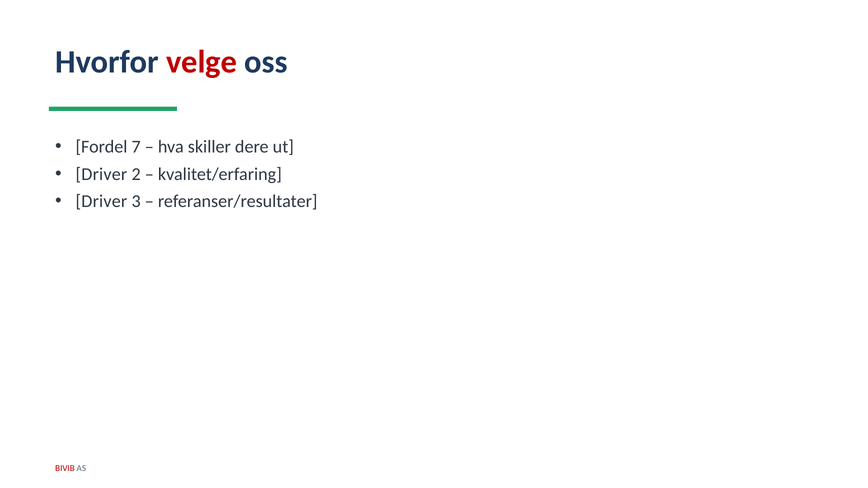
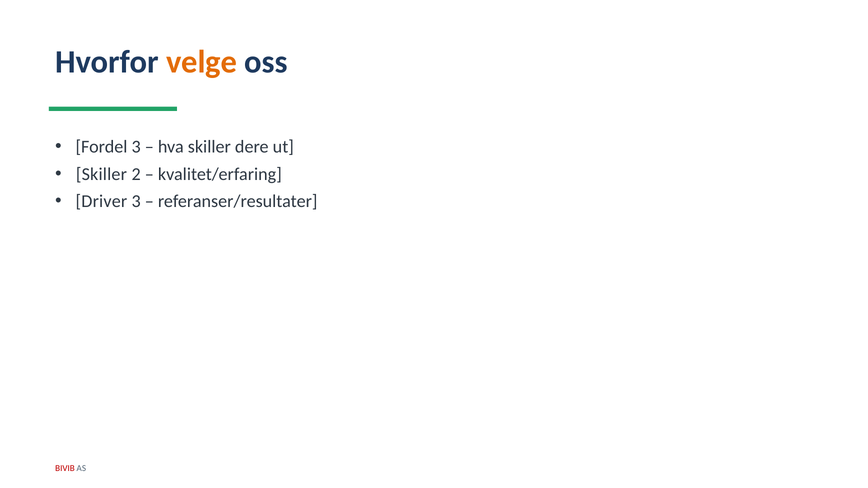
velge colour: red -> orange
Fordel 7: 7 -> 3
Driver at (101, 174): Driver -> Skiller
